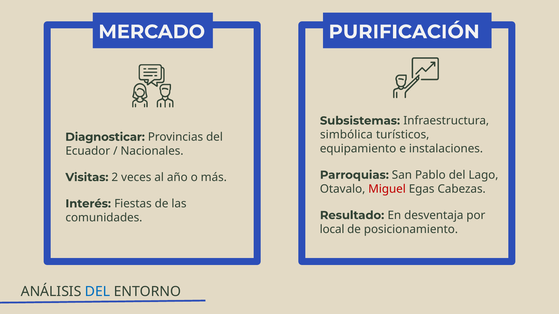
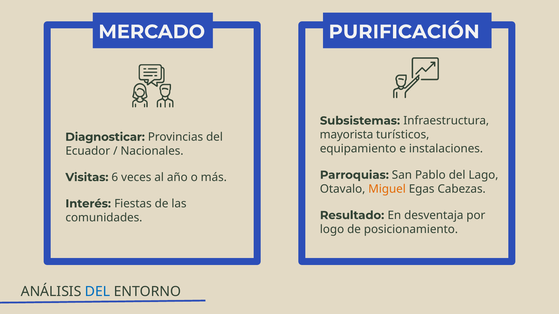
simbólica: simbólica -> mayorista
2: 2 -> 6
Miguel colour: red -> orange
local: local -> logo
